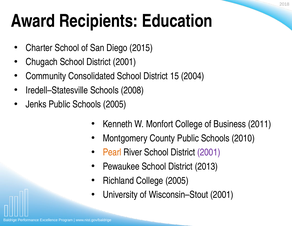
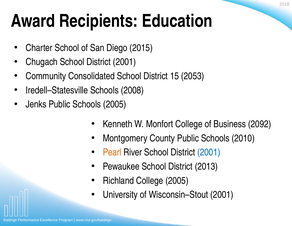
2004: 2004 -> 2053
2011: 2011 -> 2092
2001 at (209, 152) colour: purple -> blue
